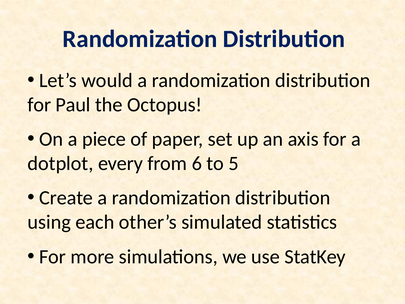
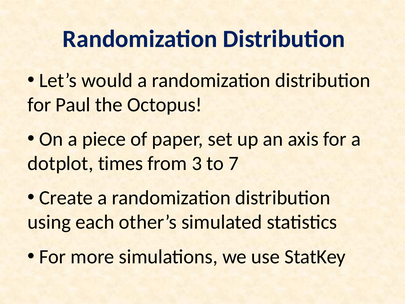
every: every -> times
6: 6 -> 3
5: 5 -> 7
